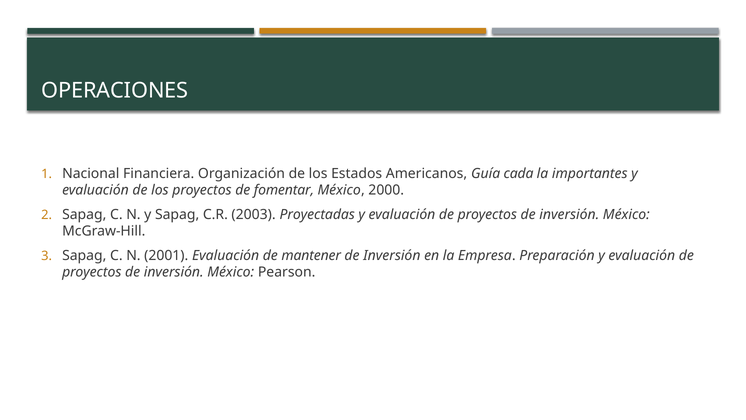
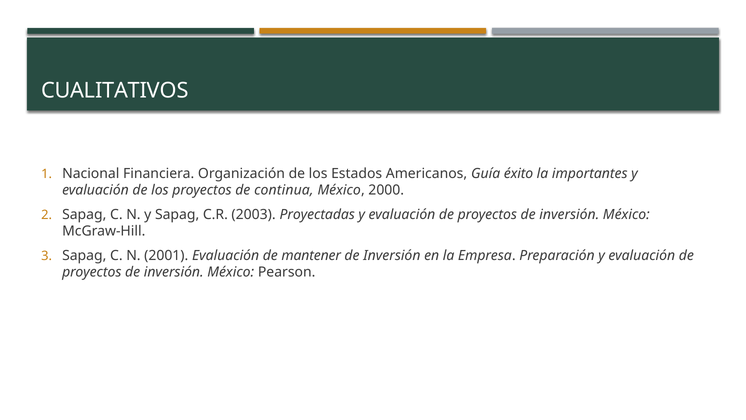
OPERACIONES: OPERACIONES -> CUALITATIVOS
cada: cada -> éxito
fomentar: fomentar -> continua
